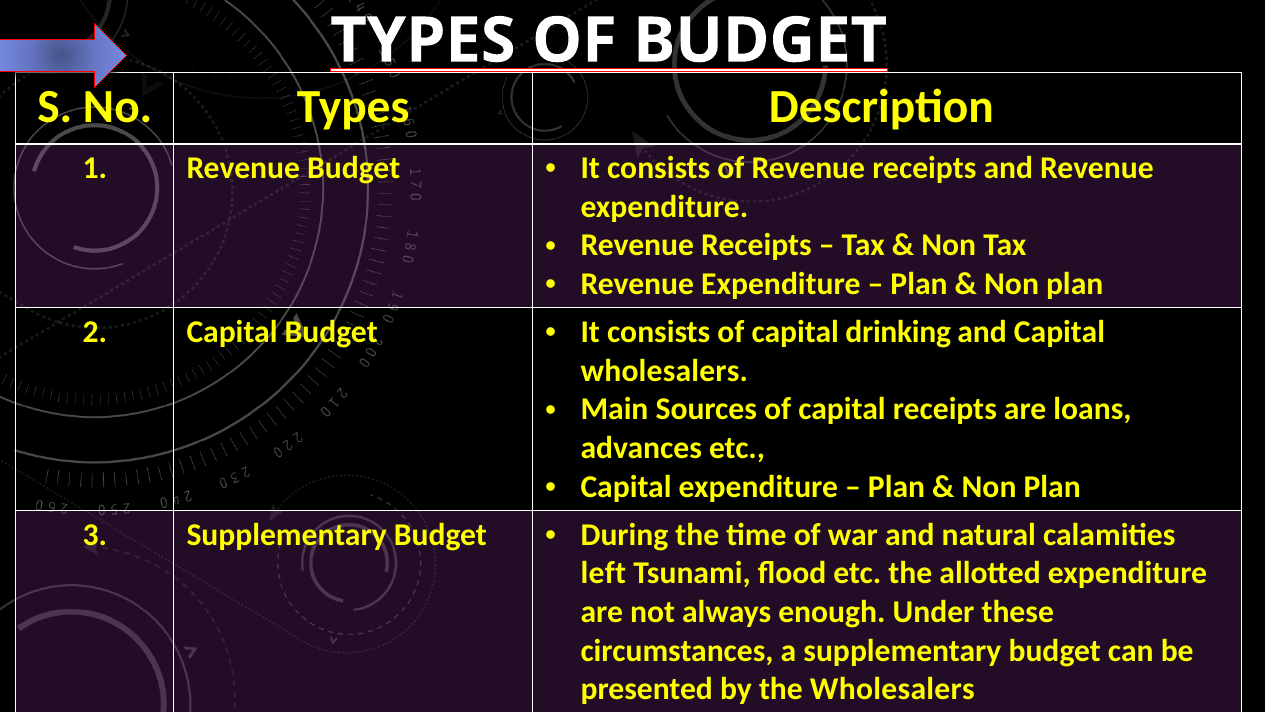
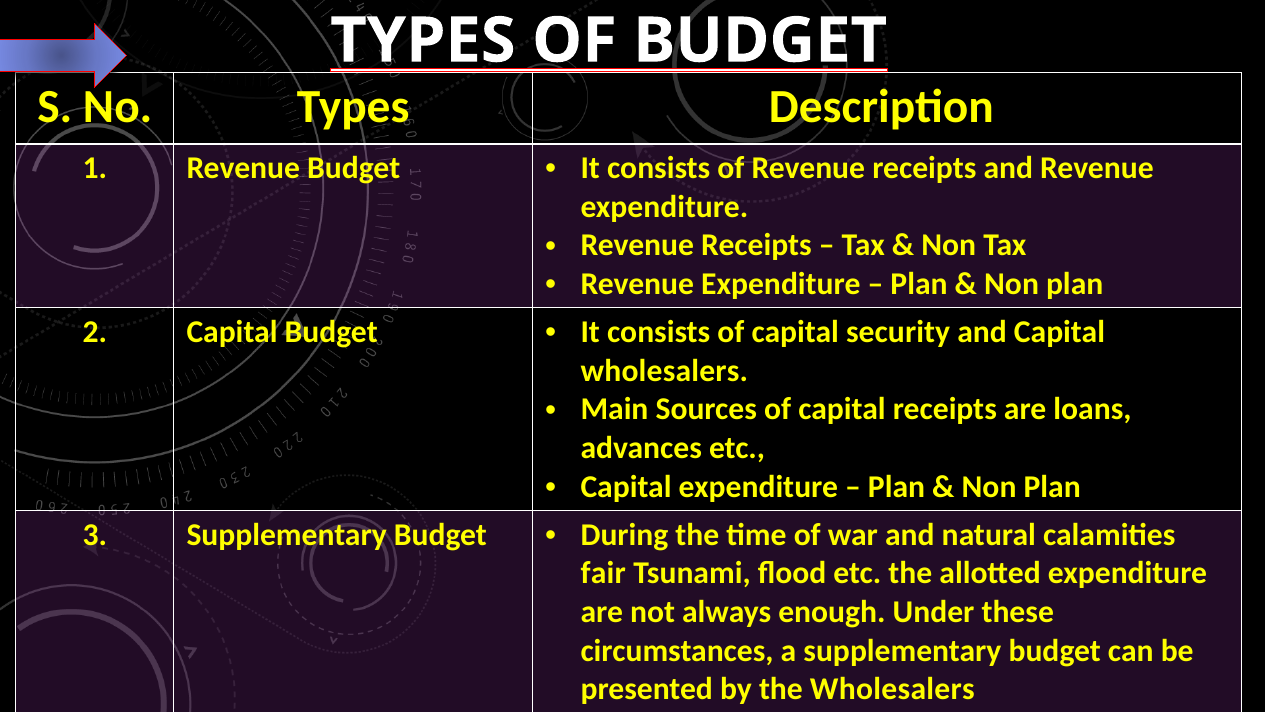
drinking: drinking -> security
left: left -> fair
